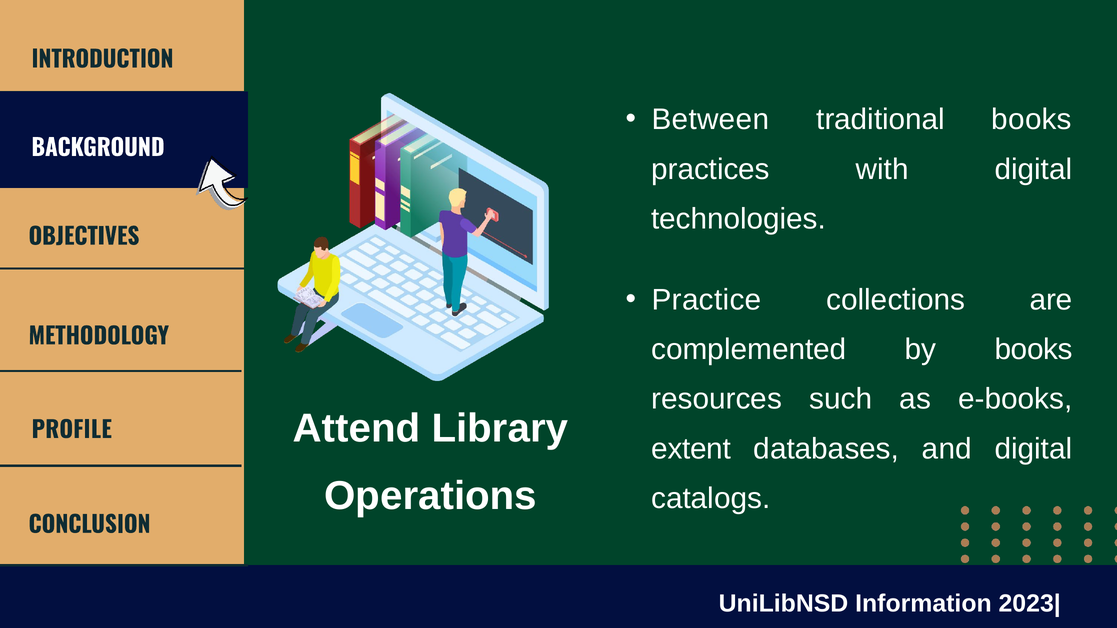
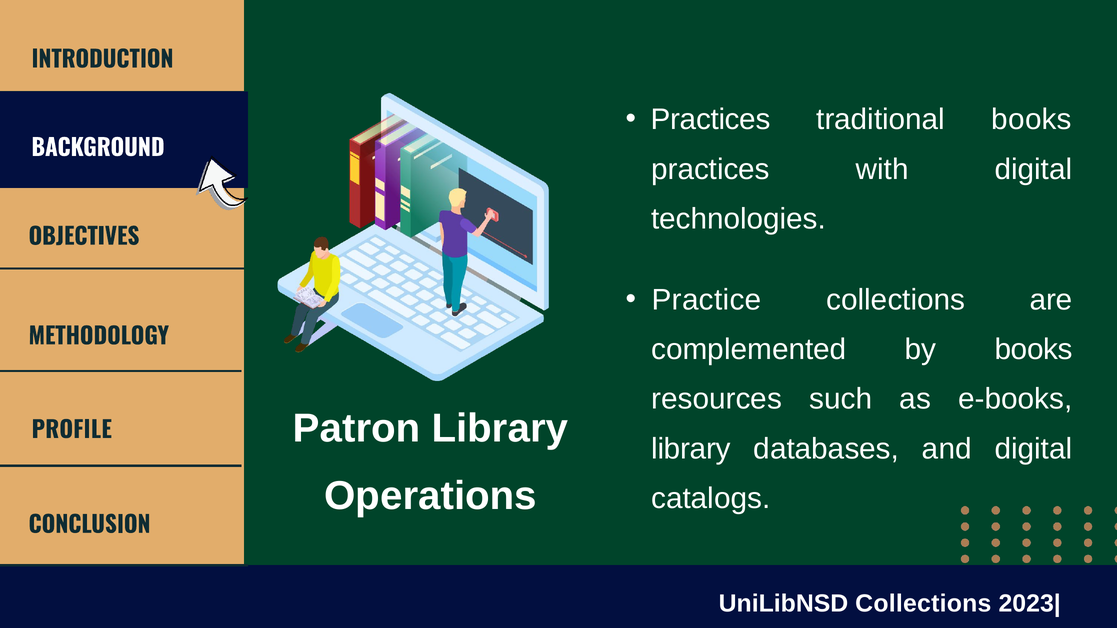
Between at (710, 119): Between -> Practices
Attend: Attend -> Patron
extent at (691, 449): extent -> library
UniLibNSD Information: Information -> Collections
